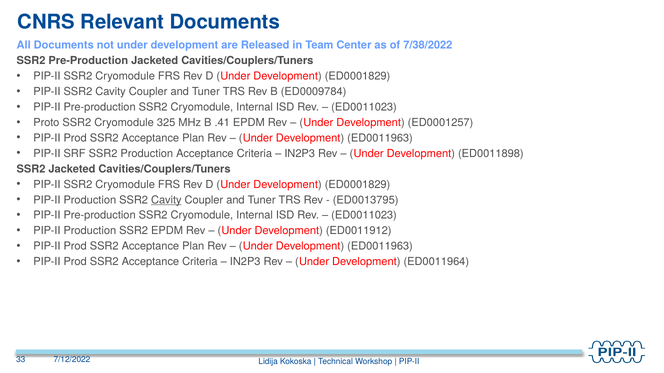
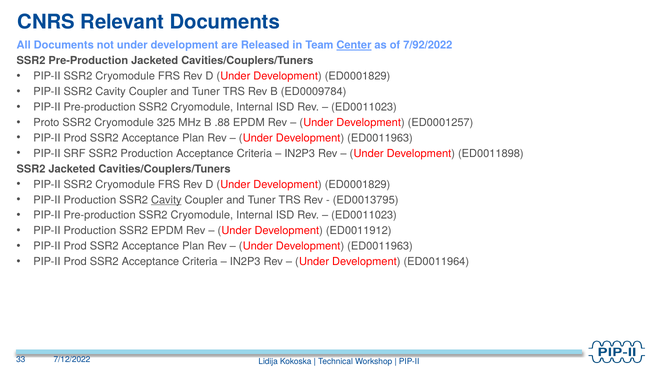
Center underline: none -> present
7/38/2022: 7/38/2022 -> 7/92/2022
.41: .41 -> .88
